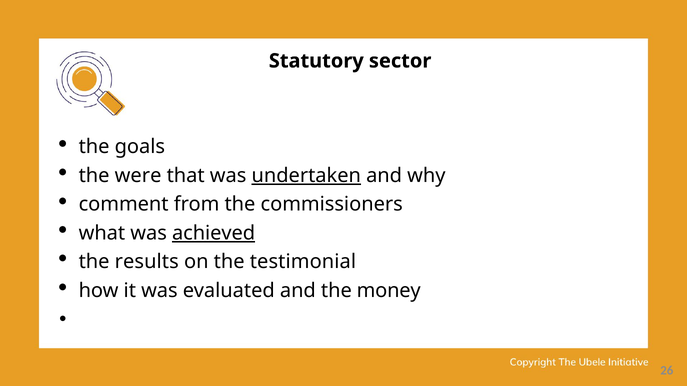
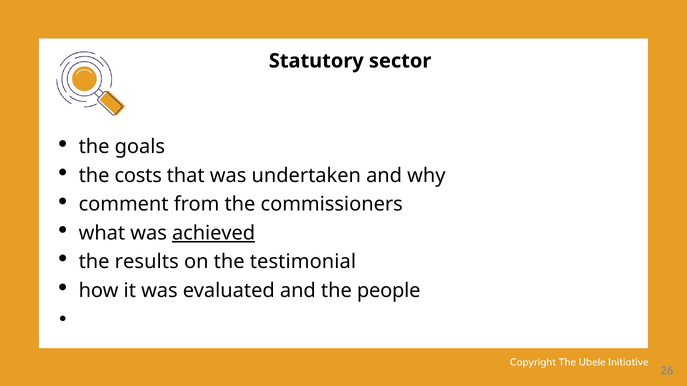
were: were -> costs
undertaken underline: present -> none
money: money -> people
